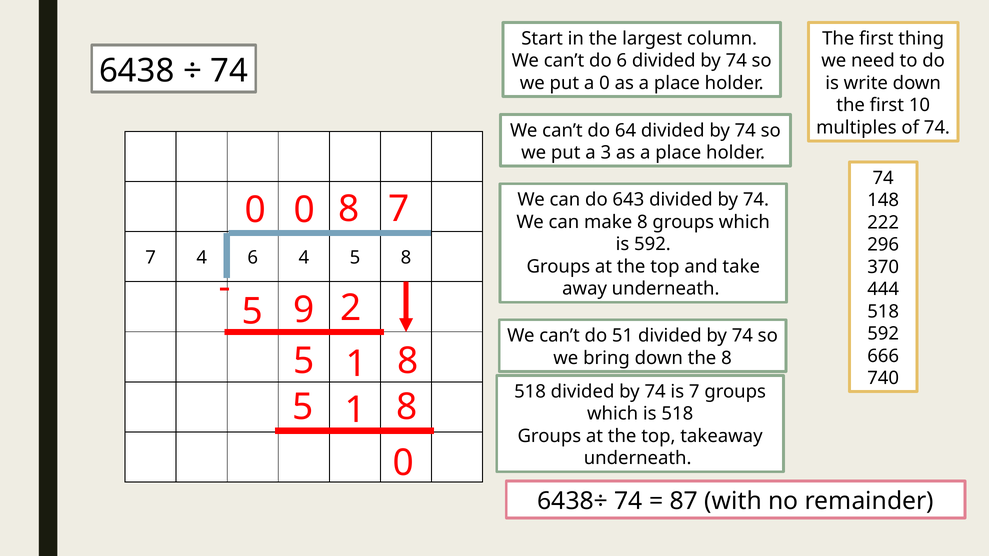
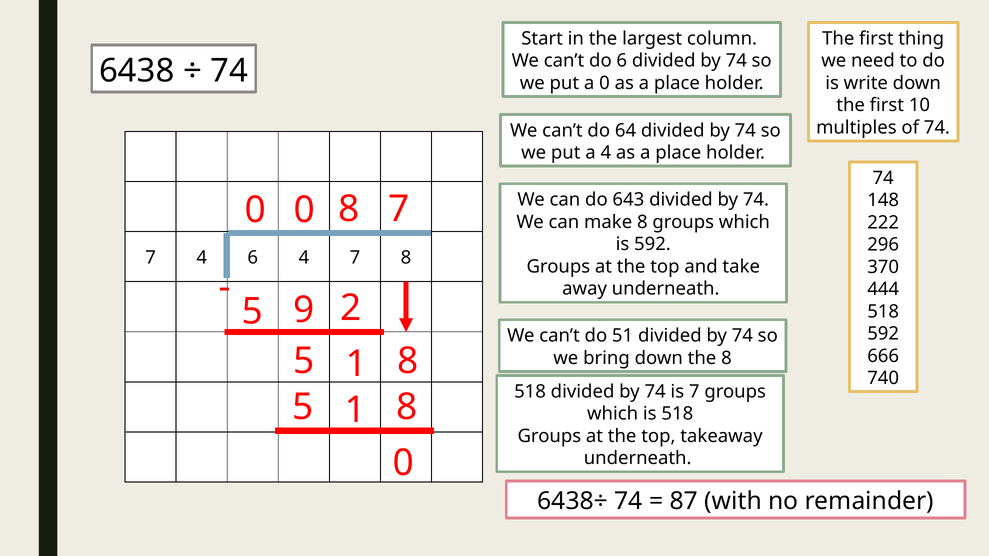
a 3: 3 -> 4
4 5: 5 -> 7
